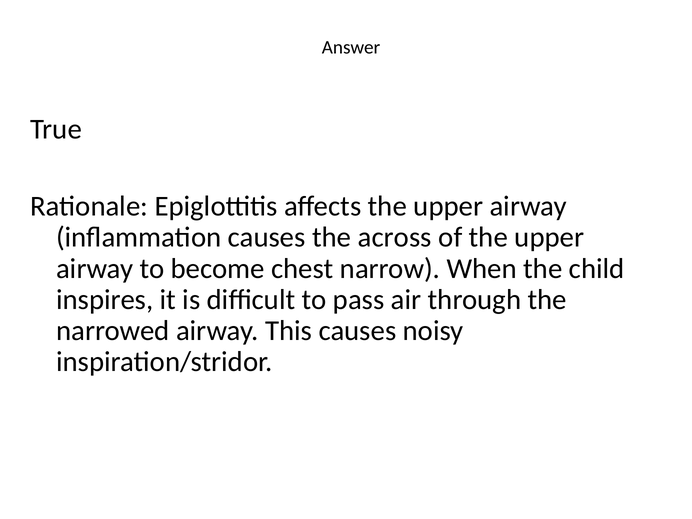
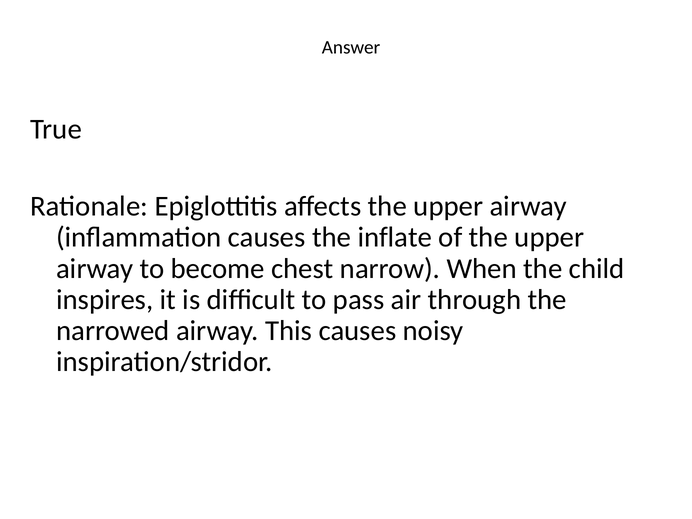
across: across -> inflate
